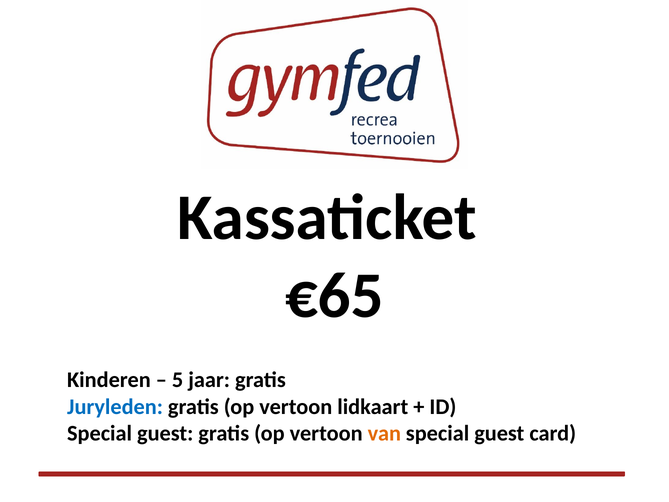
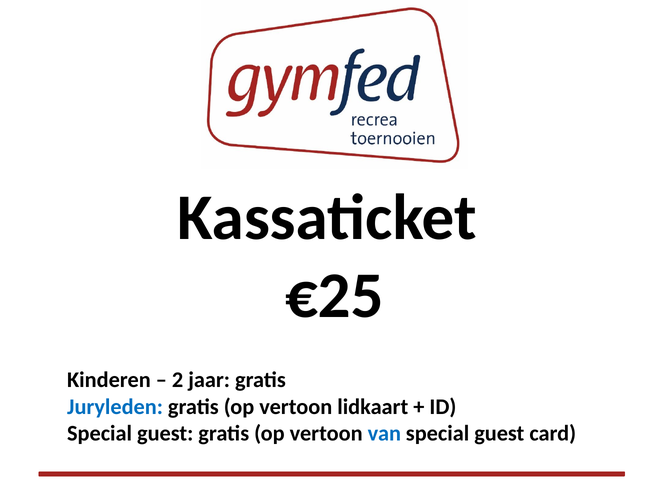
€65: €65 -> €25
5: 5 -> 2
van colour: orange -> blue
